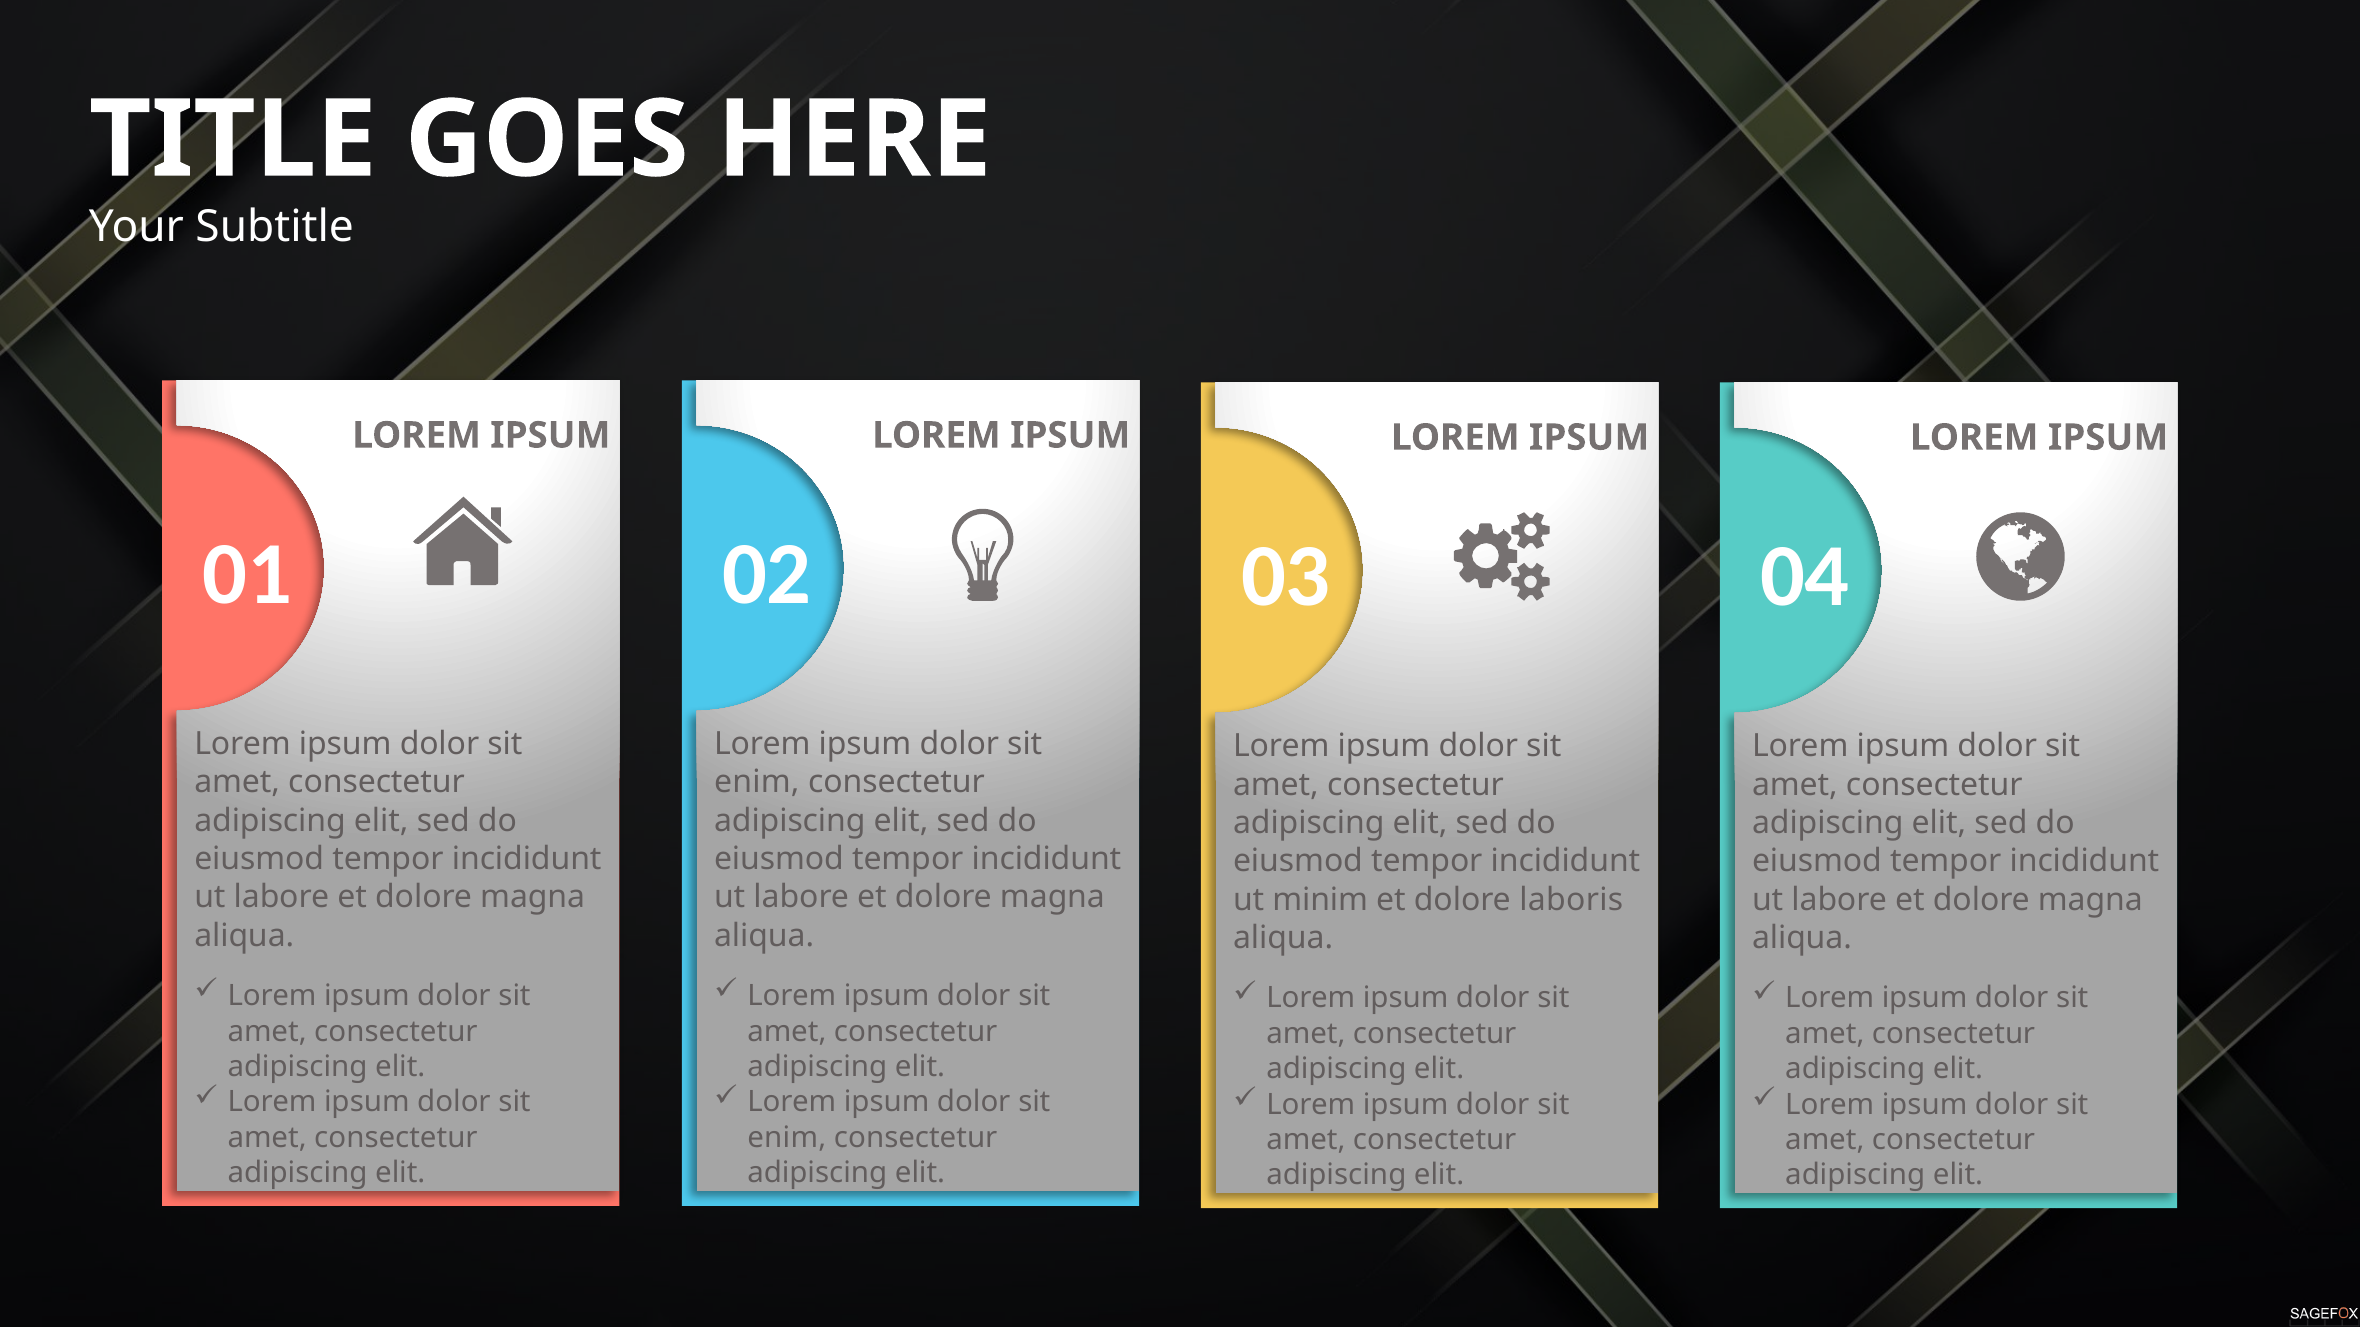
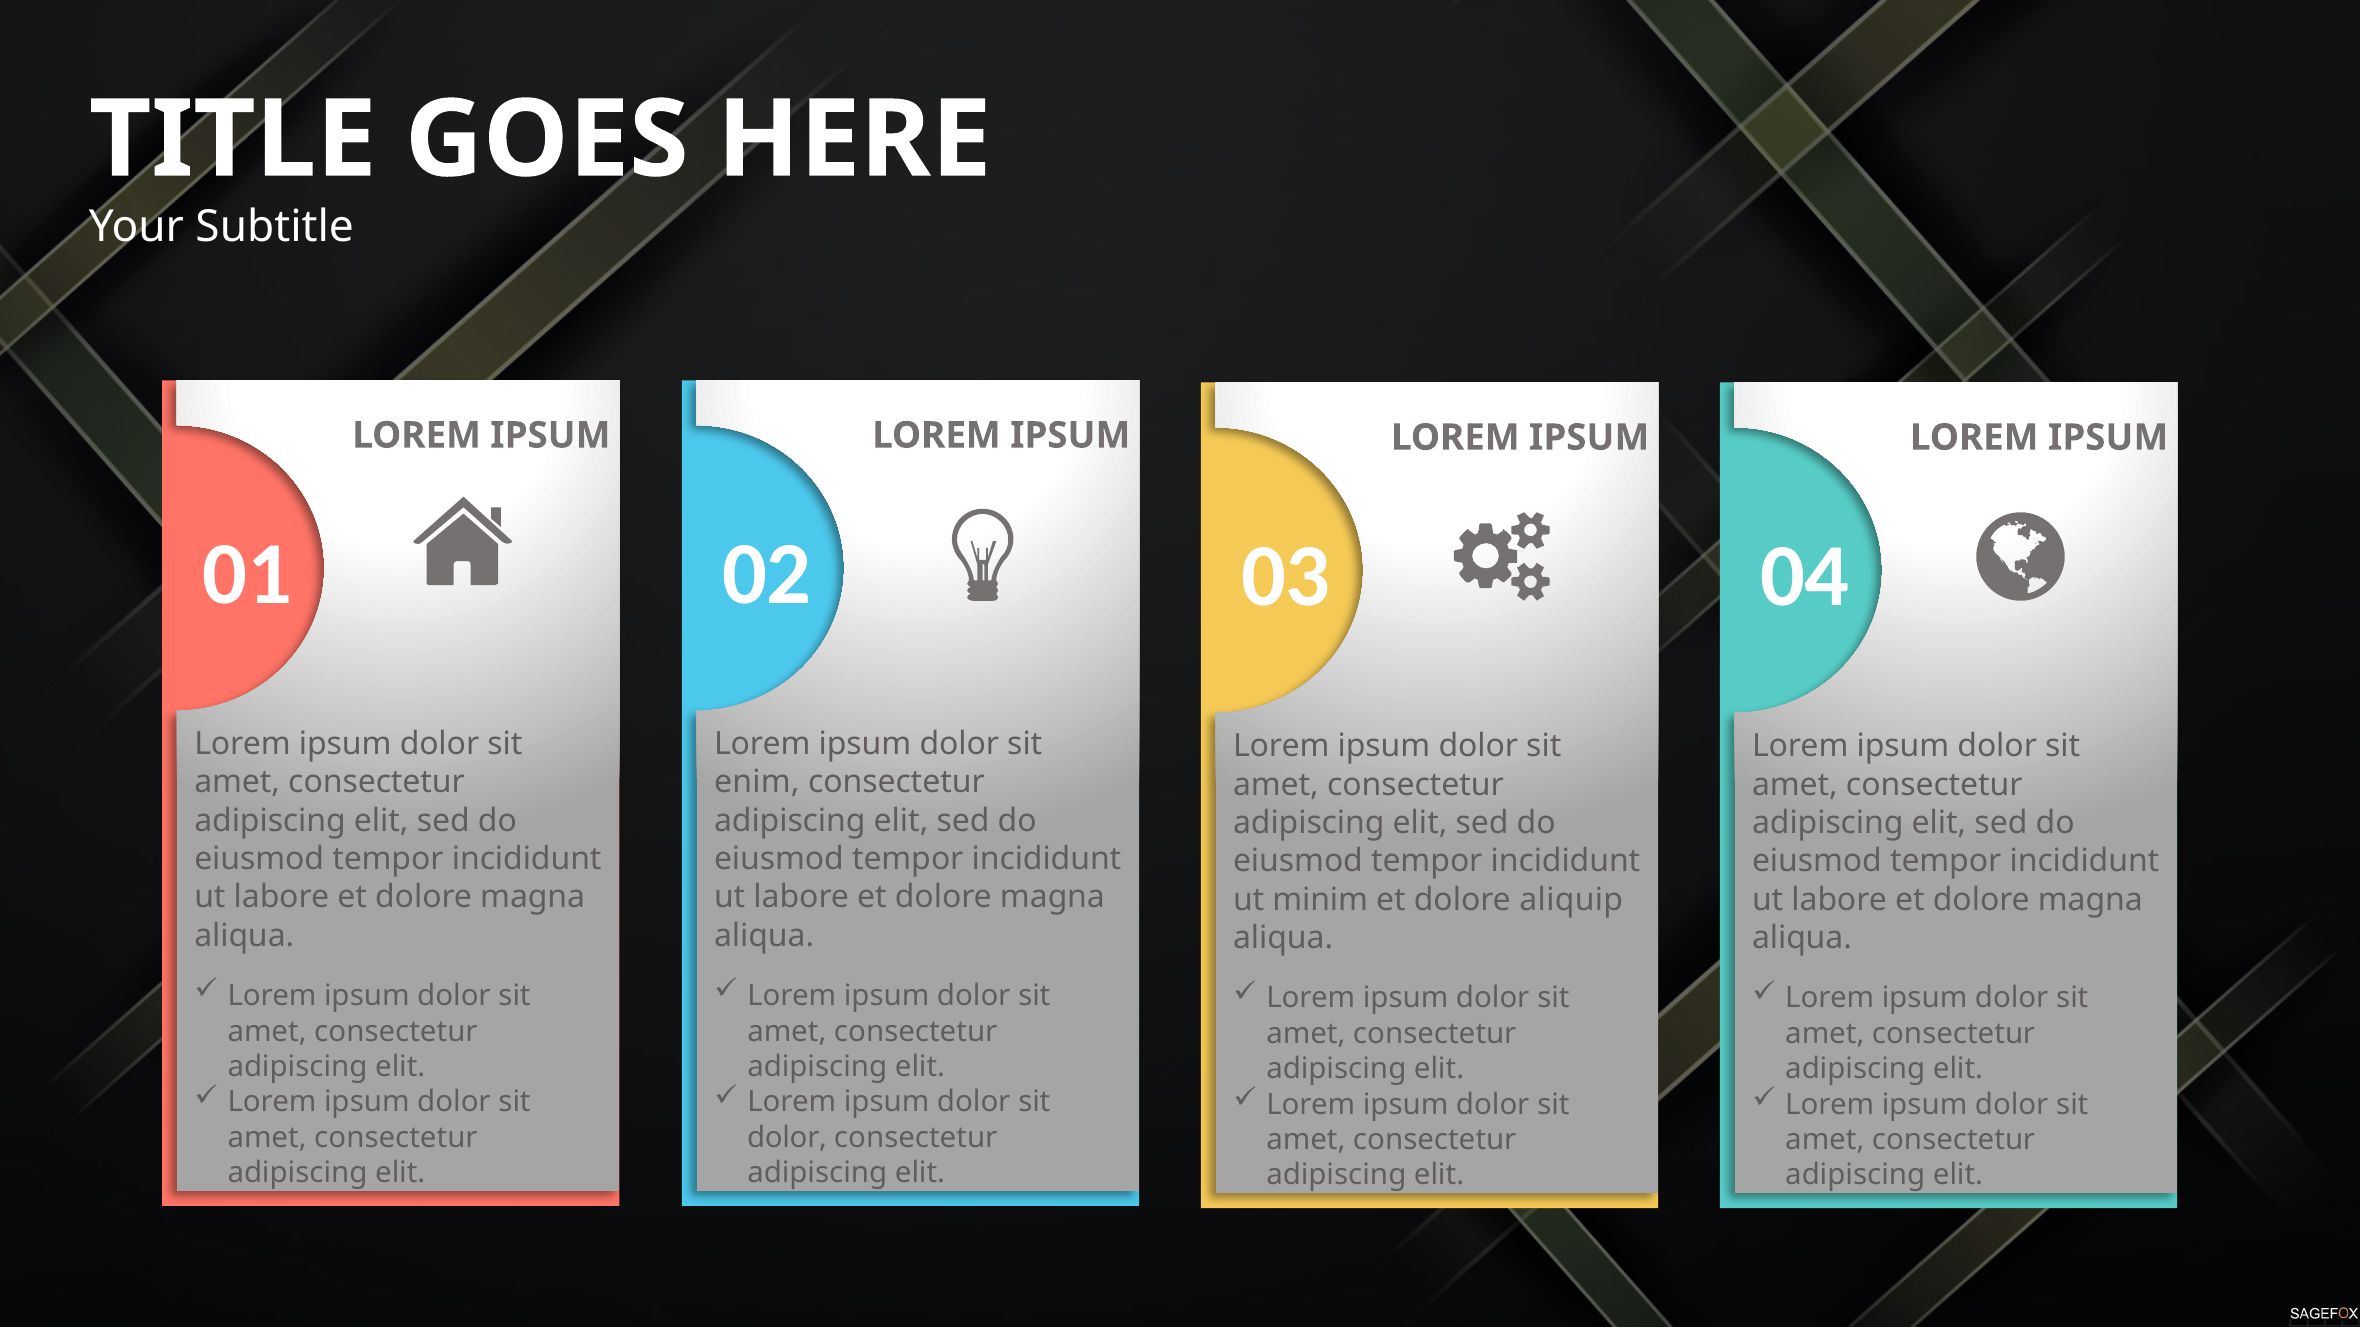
laboris: laboris -> aliquip
enim at (787, 1138): enim -> dolor
